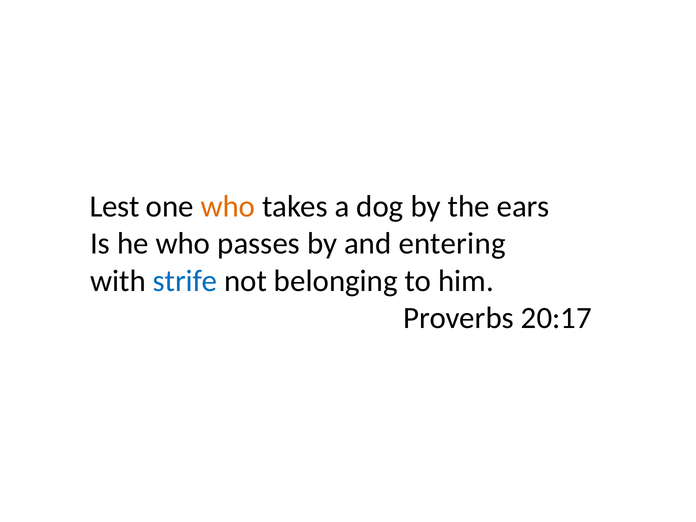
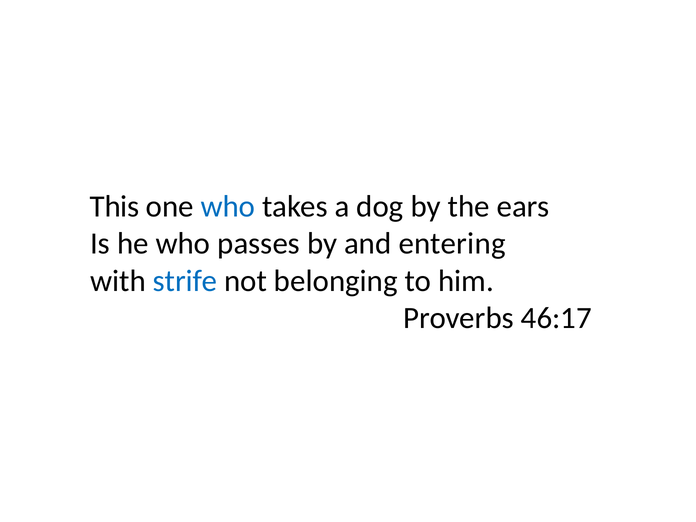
Lest: Lest -> This
who at (228, 207) colour: orange -> blue
20:17: 20:17 -> 46:17
